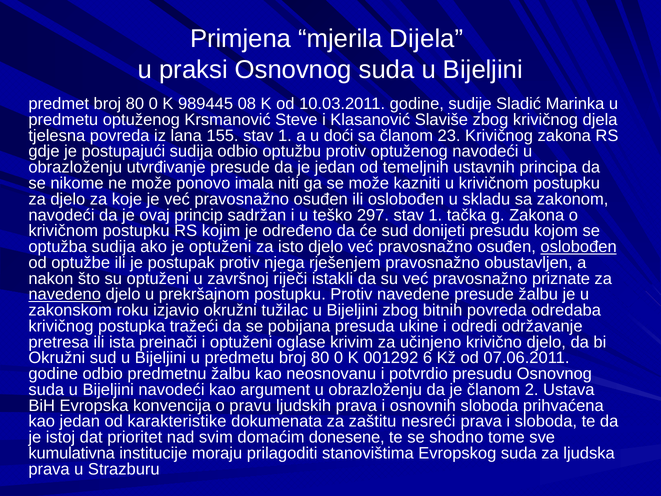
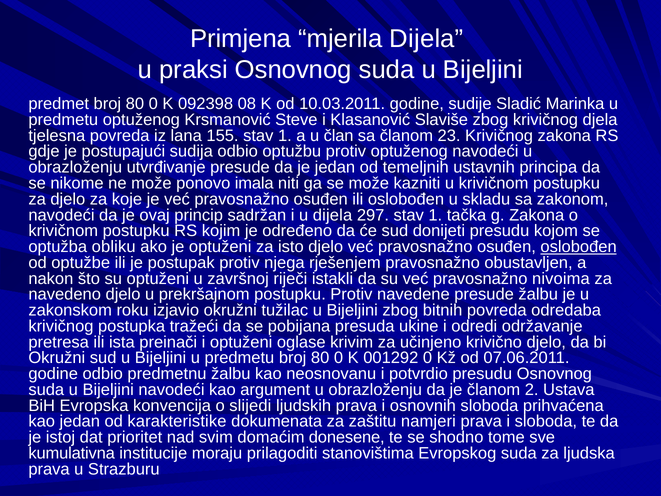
989445: 989445 -> 092398
doći: doći -> član
u teško: teško -> dijela
optužba sudija: sudija -> obliku
priznate: priznate -> nivoima
navedeno underline: present -> none
001292 6: 6 -> 0
pravu: pravu -> slijedi
nesreći: nesreći -> namjeri
